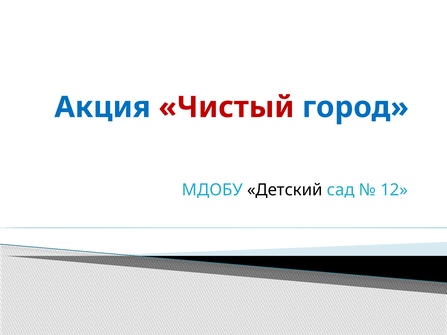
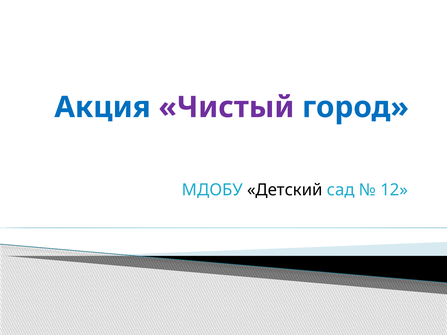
Чистый colour: red -> purple
